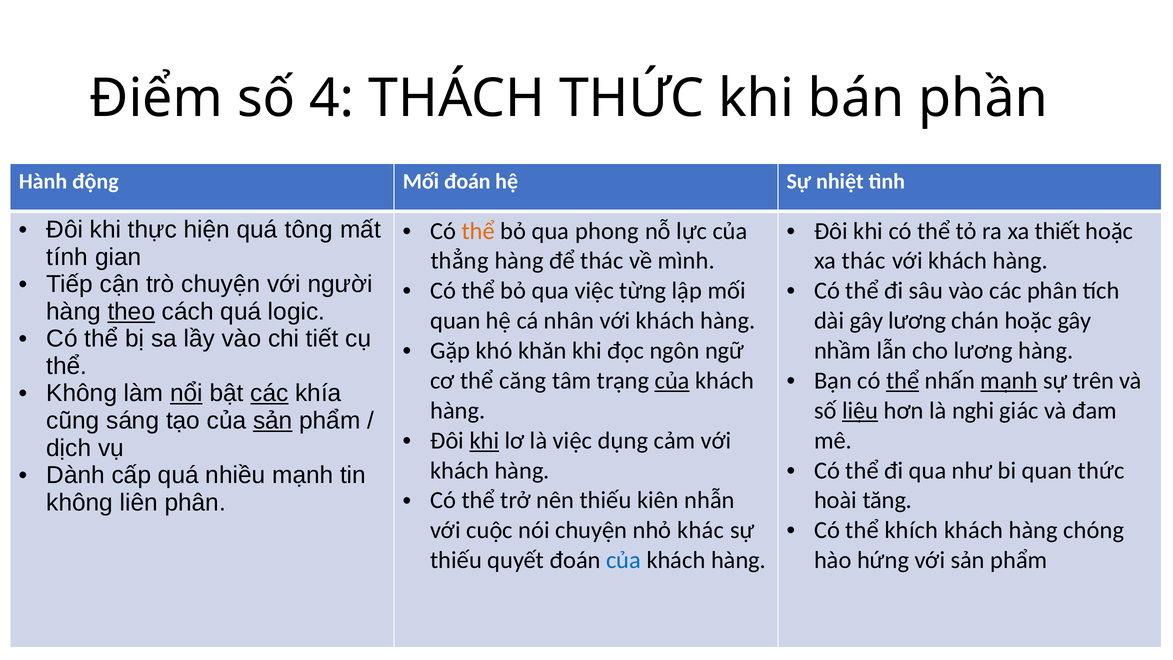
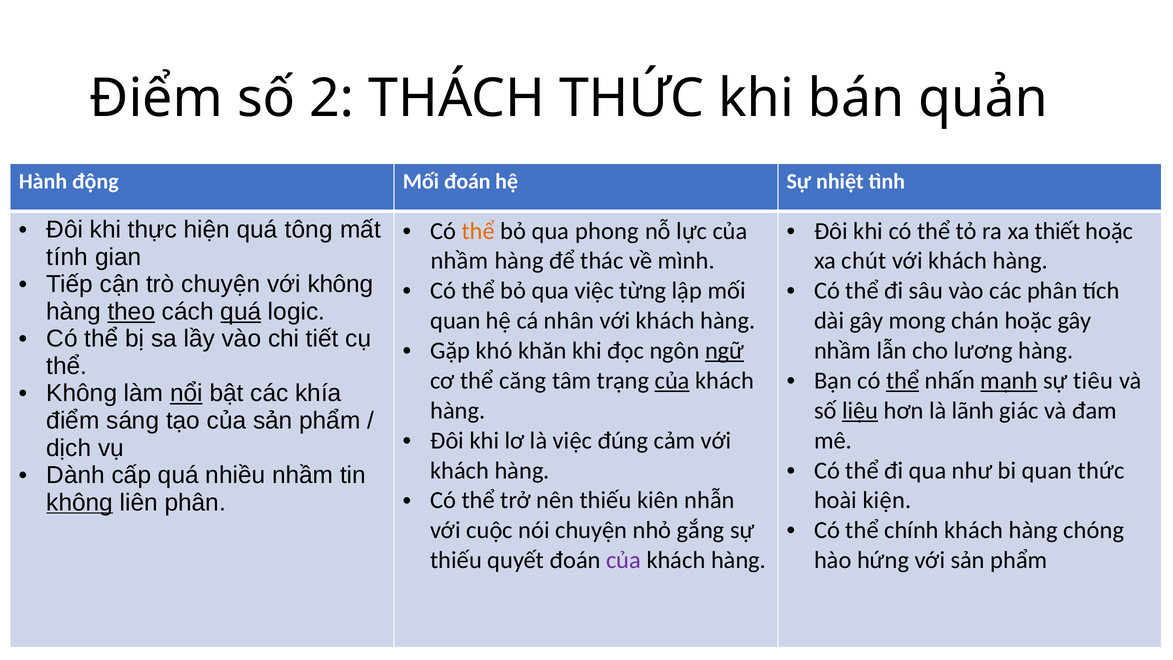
4: 4 -> 2
phần: phần -> quản
thẳng at (460, 261): thẳng -> nhầm
xa thác: thác -> chút
với người: người -> không
quá at (241, 312) underline: none -> present
gây lương: lương -> mong
ngữ underline: none -> present
trên: trên -> tiêu
các at (269, 393) underline: present -> none
nghi: nghi -> lãnh
cũng at (73, 421): cũng -> điểm
sản at (273, 421) underline: present -> none
khi at (484, 440) underline: present -> none
dụng: dụng -> đúng
nhiều mạnh: mạnh -> nhầm
tăng: tăng -> kiện
không at (80, 502) underline: none -> present
khích: khích -> chính
khác: khác -> gắng
của at (624, 560) colour: blue -> purple
